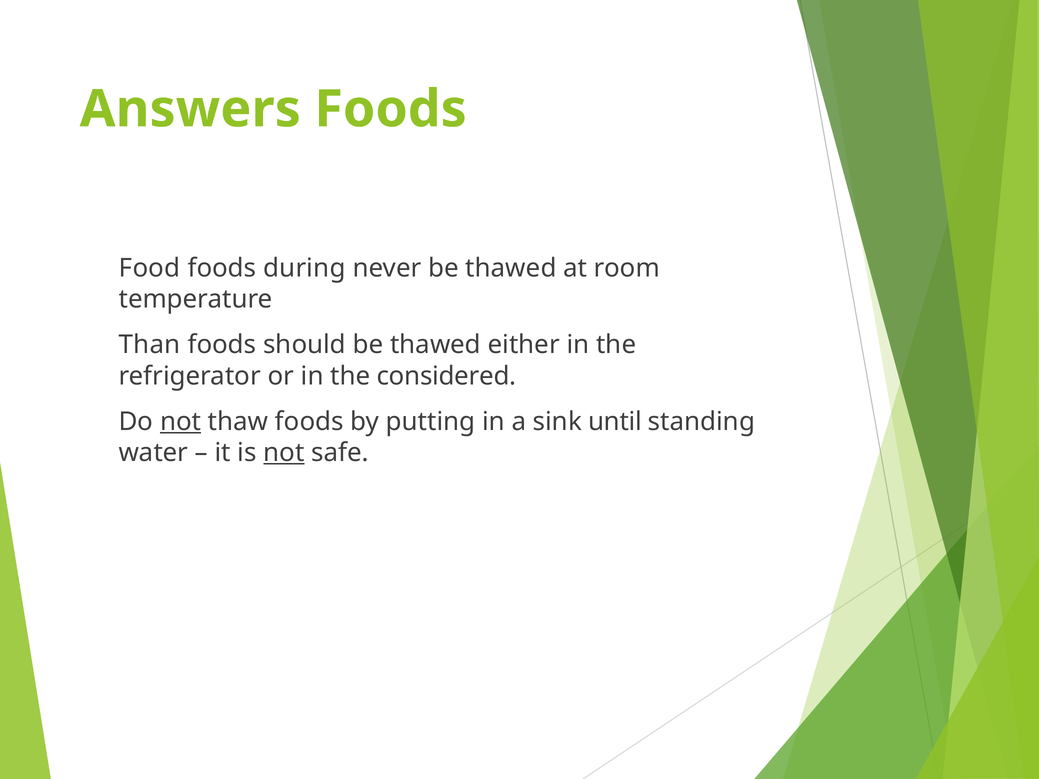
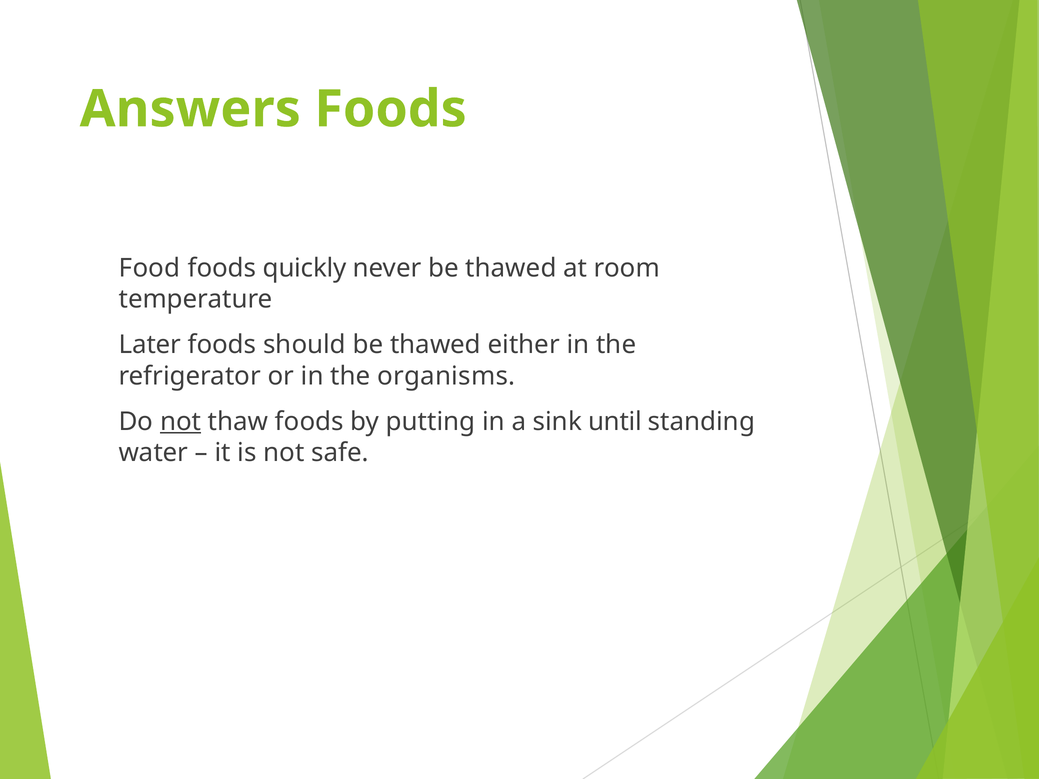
during: during -> quickly
Than: Than -> Later
considered: considered -> organisms
not at (284, 453) underline: present -> none
